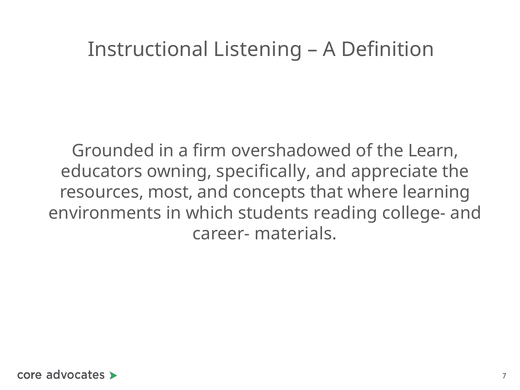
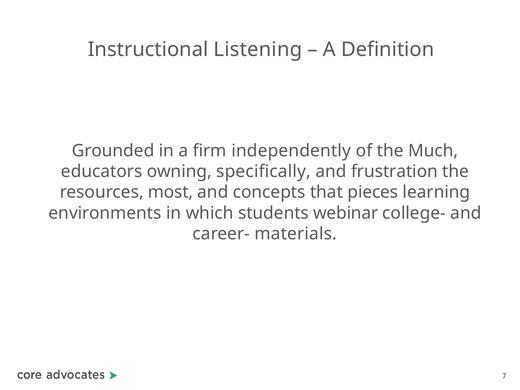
overshadowed: overshadowed -> independently
Learn: Learn -> Much
appreciate: appreciate -> frustration
where: where -> pieces
reading: reading -> webinar
